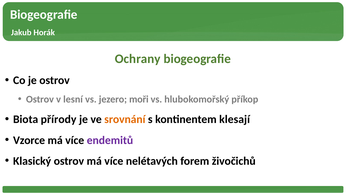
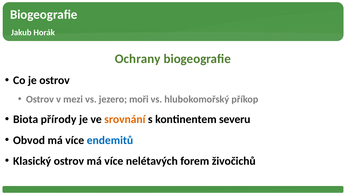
lesní: lesní -> mezi
klesají: klesají -> severu
Vzorce: Vzorce -> Obvod
endemitů colour: purple -> blue
